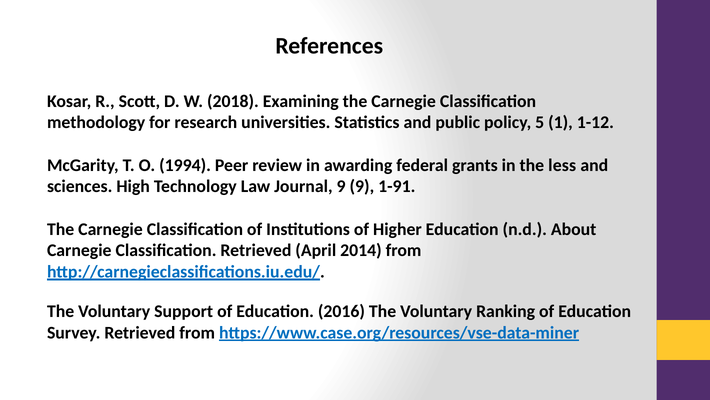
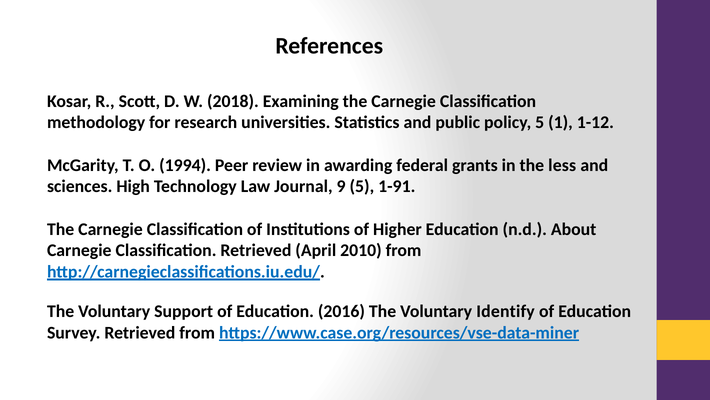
9 9: 9 -> 5
2014: 2014 -> 2010
Ranking: Ranking -> Identify
